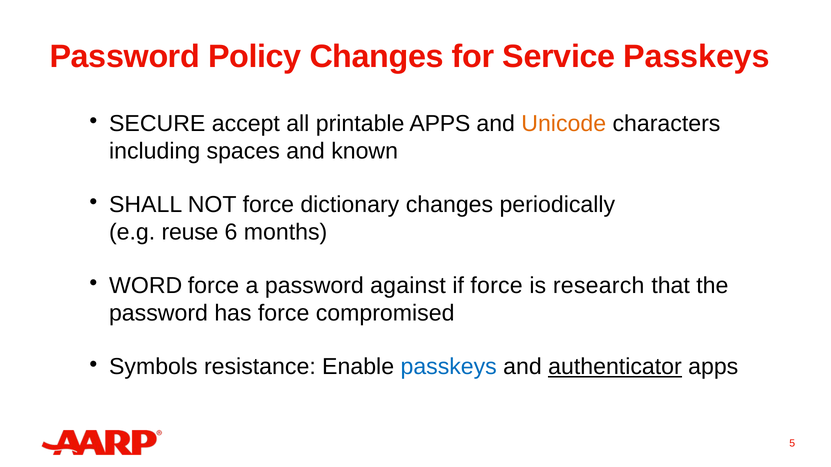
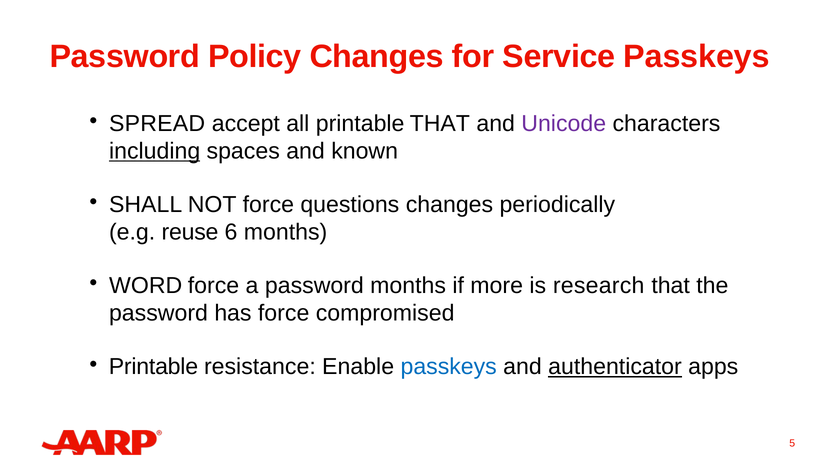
SECURE: SECURE -> SPREAD
printable APPS: APPS -> THAT
Unicode colour: orange -> purple
including underline: none -> present
dictionary: dictionary -> questions
password against: against -> months
if force: force -> more
Symbols at (153, 367): Symbols -> Printable
